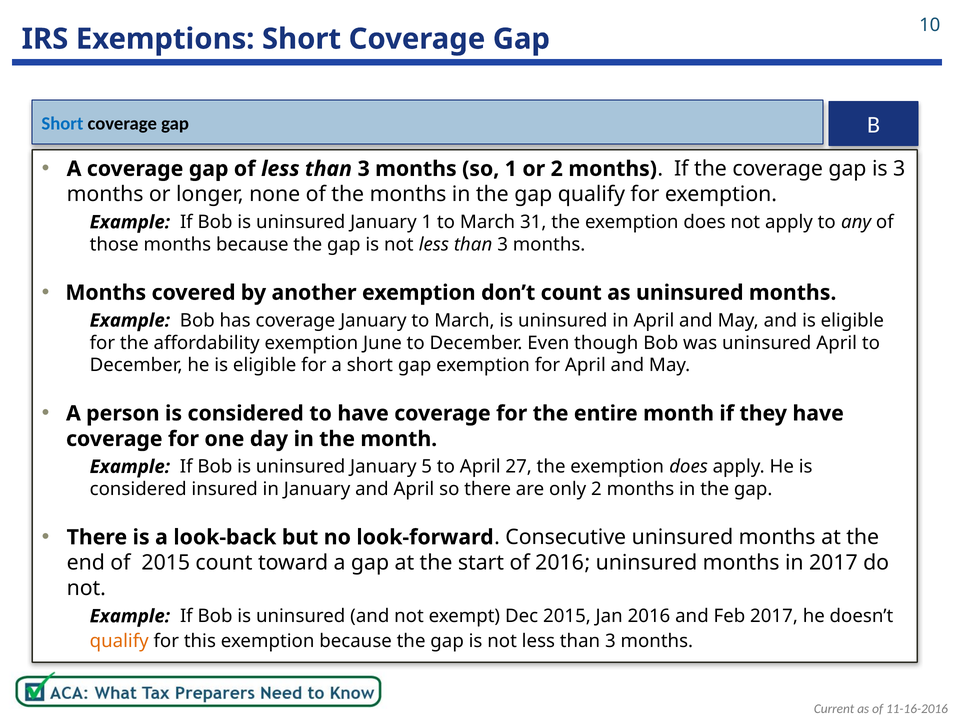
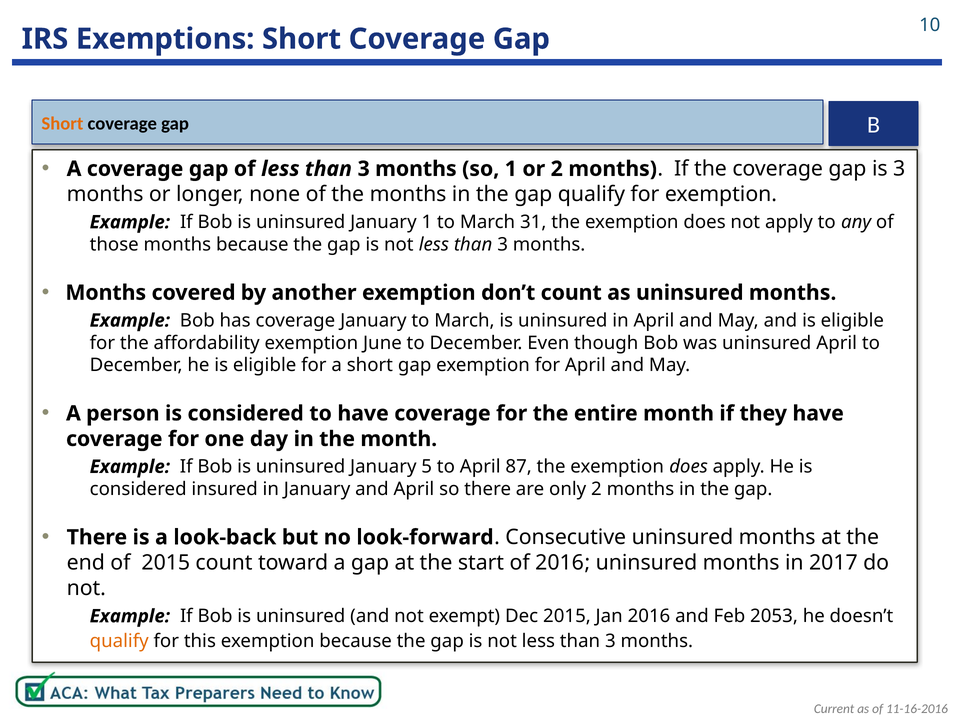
Short at (62, 123) colour: blue -> orange
27: 27 -> 87
Feb 2017: 2017 -> 2053
